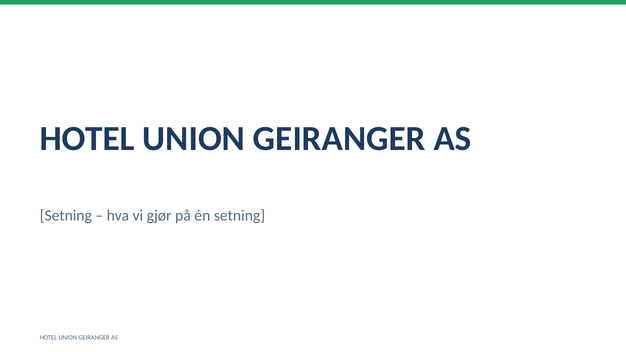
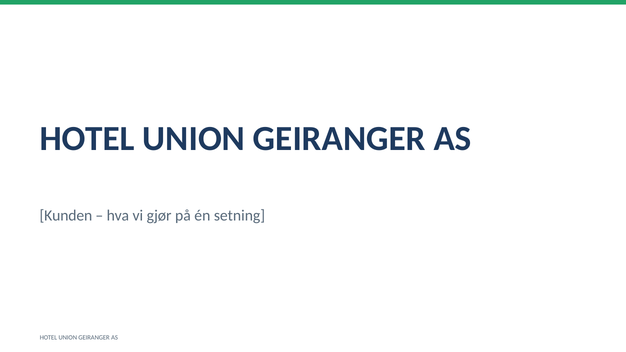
Setning at (66, 216): Setning -> Kunden
